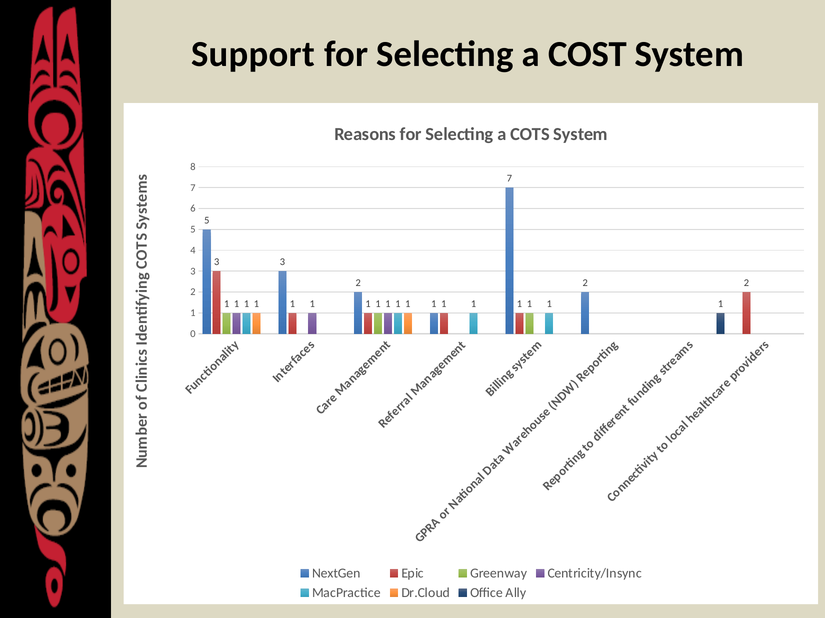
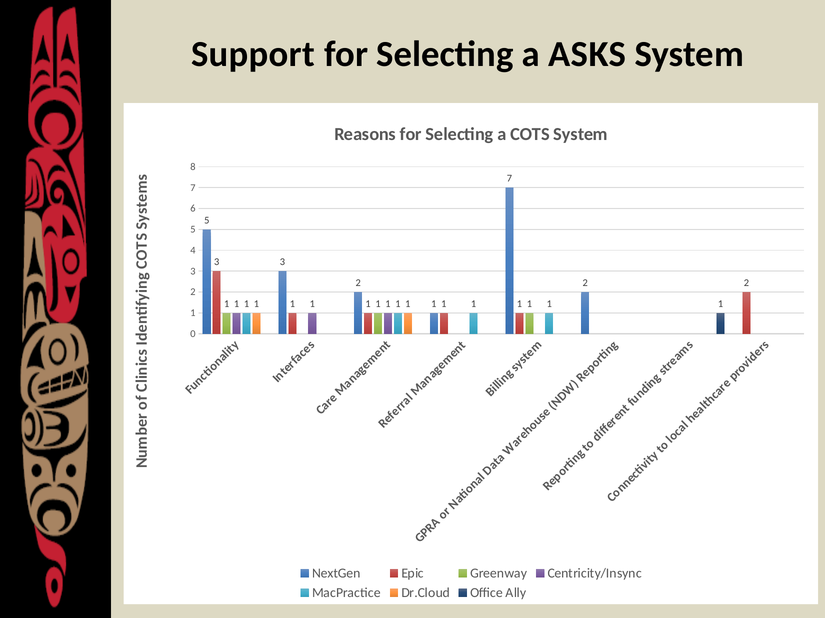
COST: COST -> ASKS
